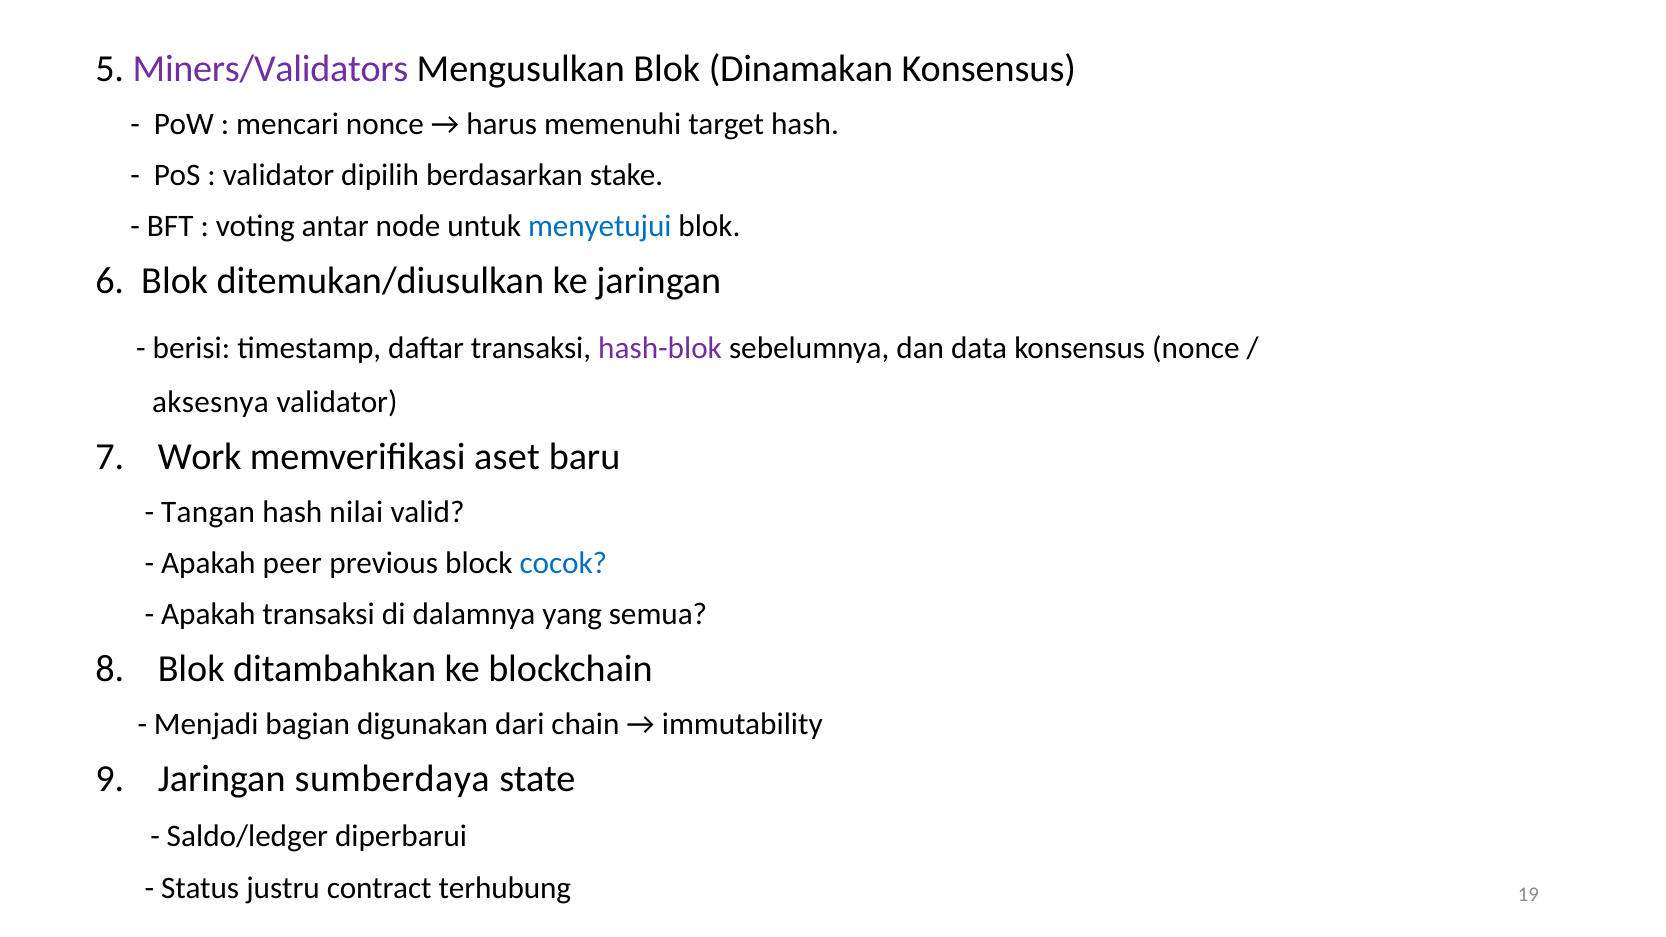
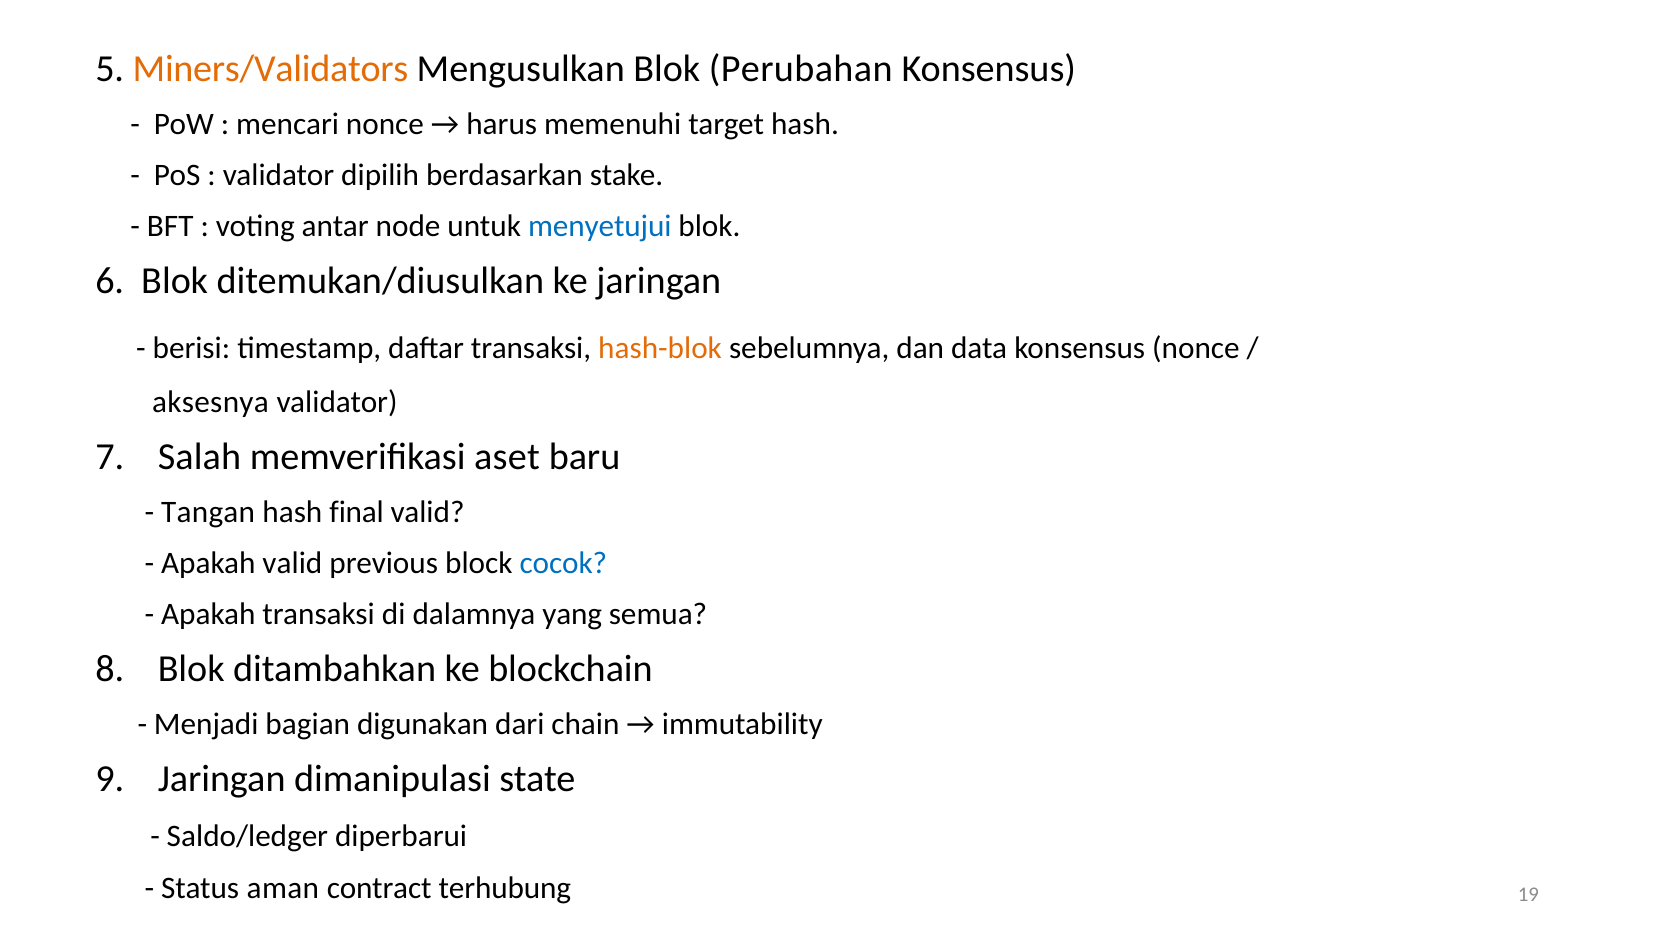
Miners/Validators colour: purple -> orange
Dinamakan: Dinamakan -> Perubahan
hash-blok colour: purple -> orange
Work: Work -> Salah
nilai: nilai -> final
Apakah peer: peer -> valid
sumberdaya: sumberdaya -> dimanipulasi
justru: justru -> aman
